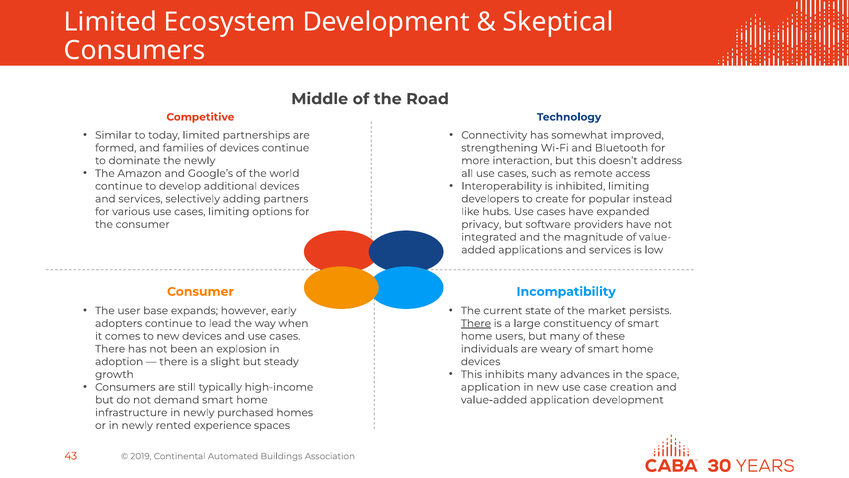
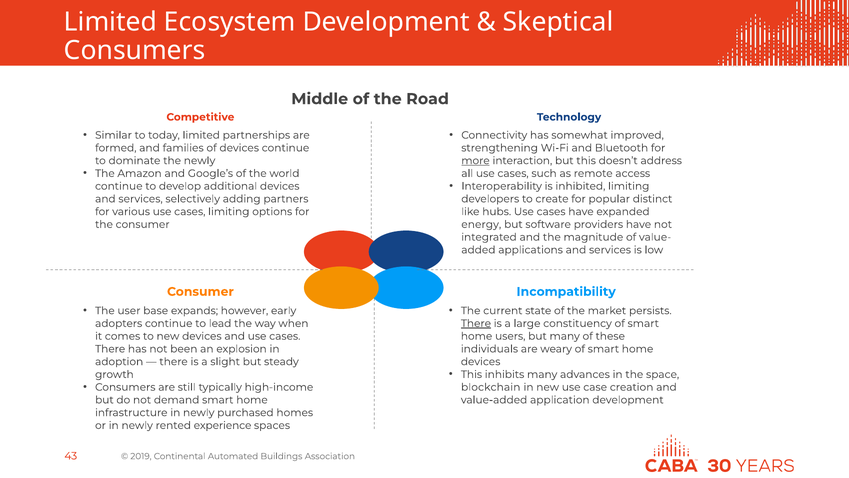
more underline: none -> present
instead: instead -> distinct
privacy: privacy -> energy
application at (491, 387): application -> blockchain
